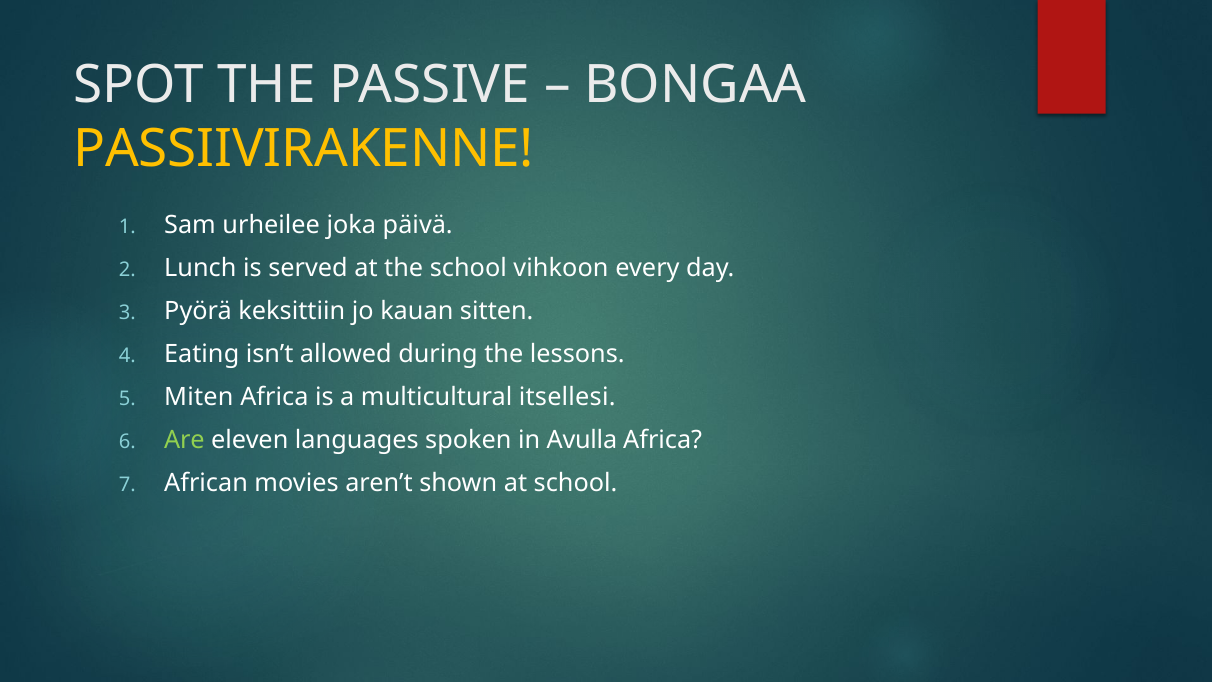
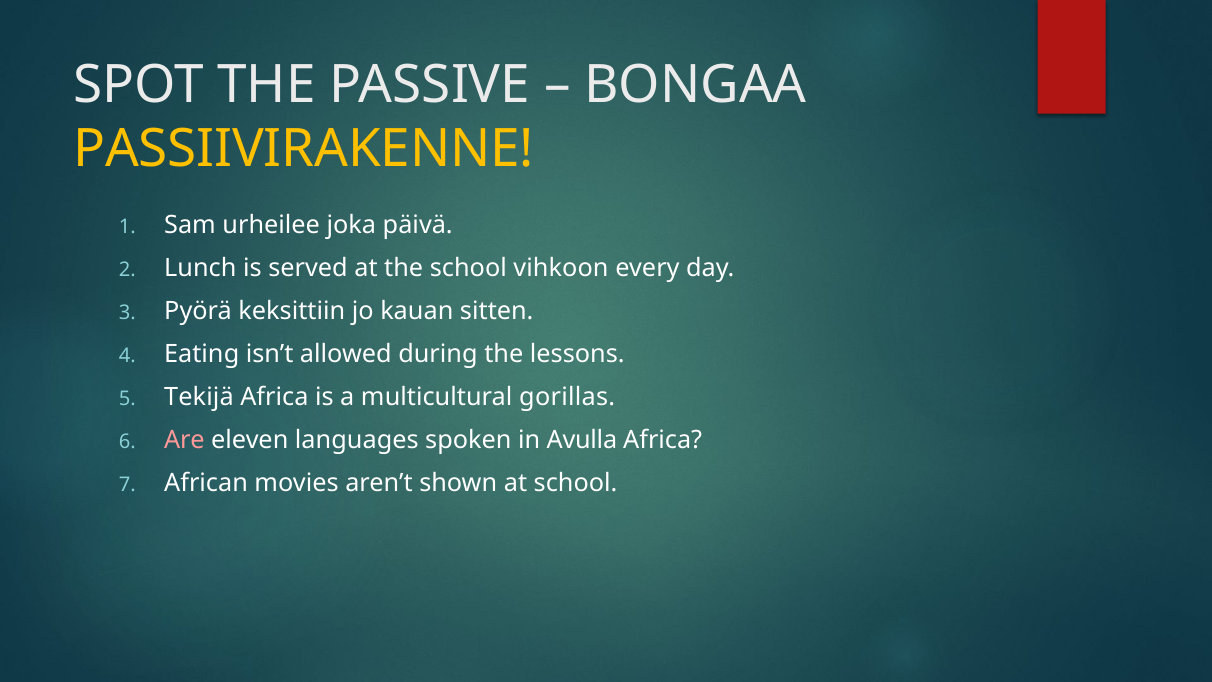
Miten: Miten -> Tekijä
itsellesi: itsellesi -> gorillas
Are colour: light green -> pink
